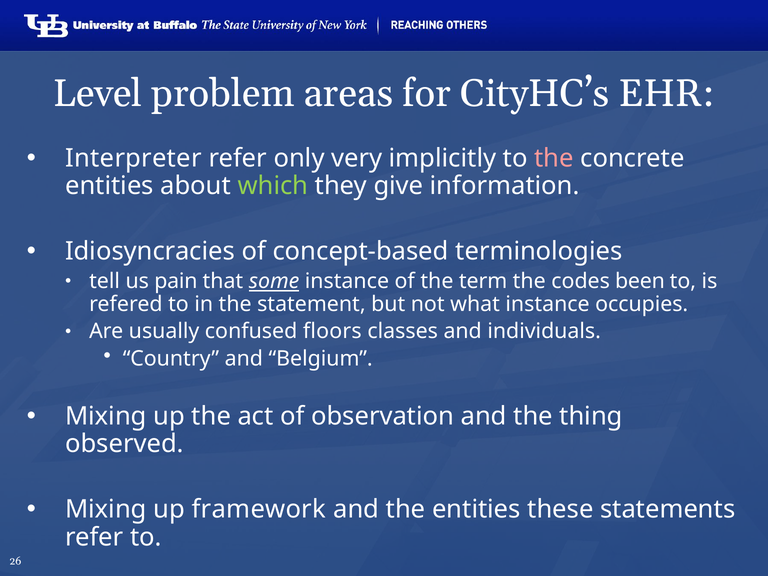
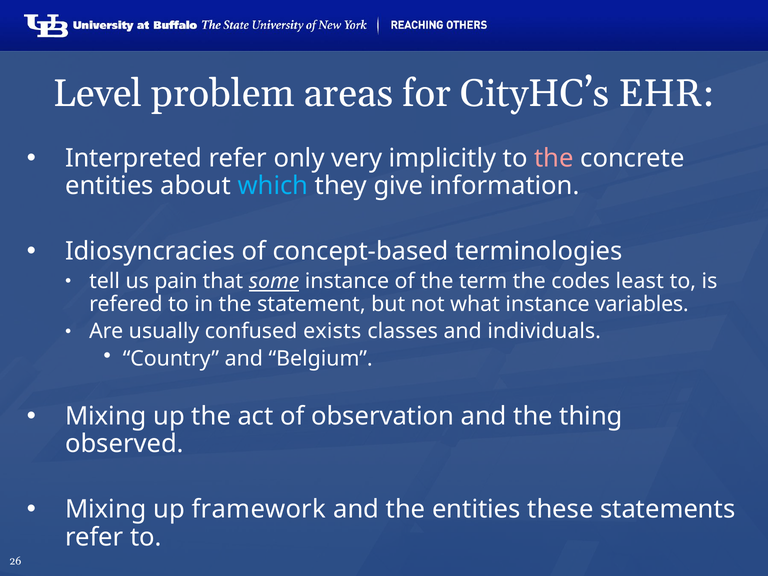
Interpreter: Interpreter -> Interpreted
which colour: light green -> light blue
been: been -> least
occupies: occupies -> variables
floors: floors -> exists
